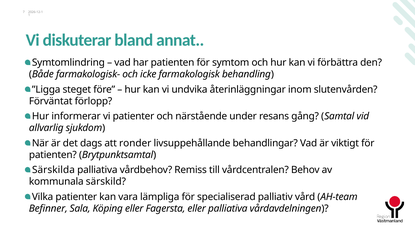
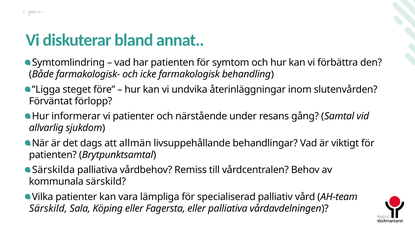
ronder: ronder -> allmän
Befinner at (48, 209): Befinner -> Särskild
